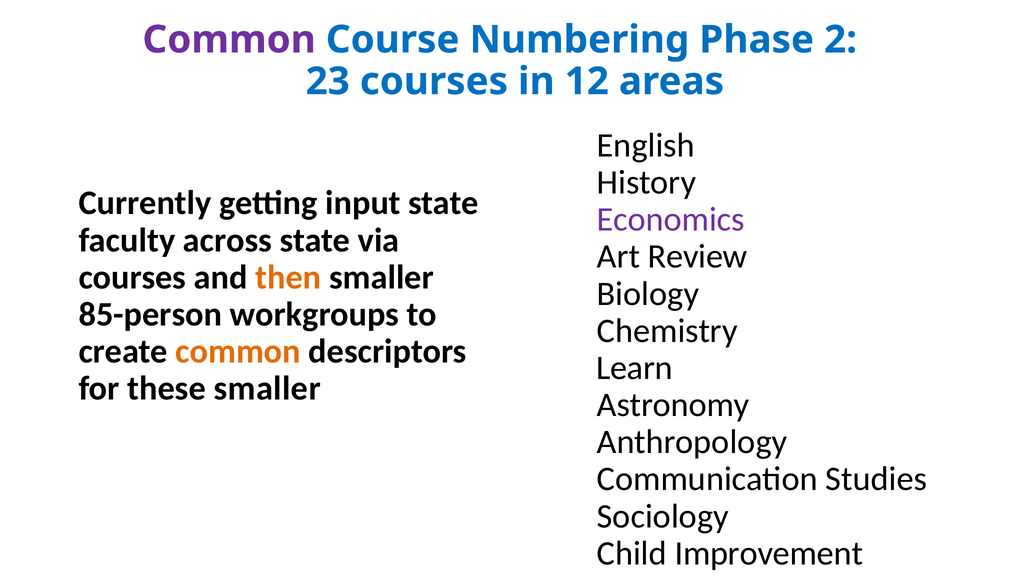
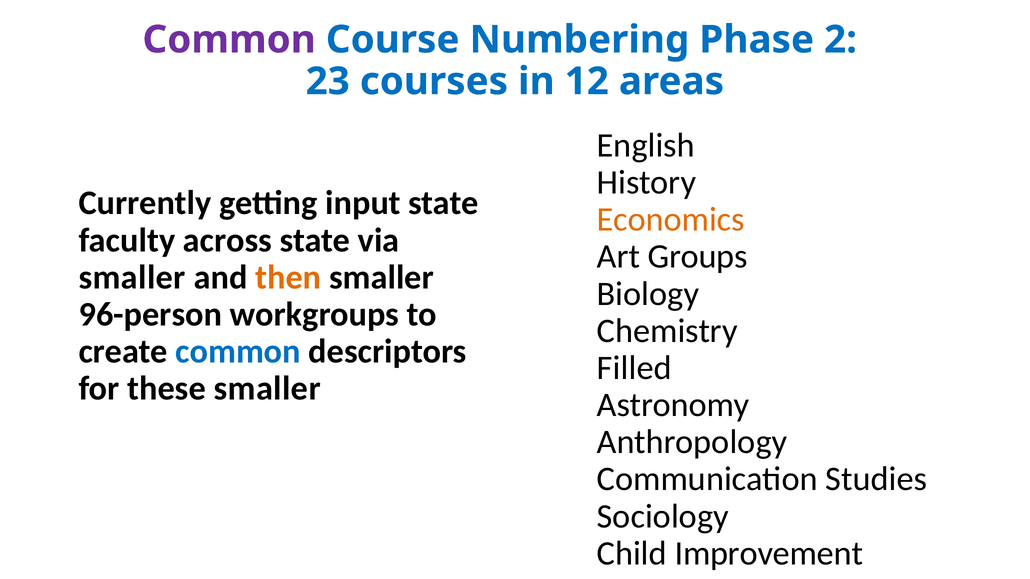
Economics colour: purple -> orange
Review: Review -> Groups
courses at (132, 278): courses -> smaller
85-person: 85-person -> 96-person
common at (238, 352) colour: orange -> blue
Learn: Learn -> Filled
